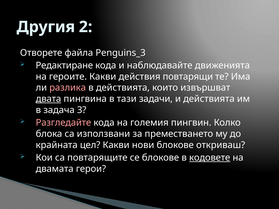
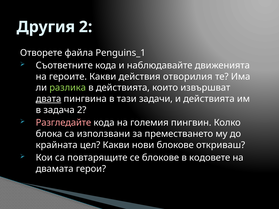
Penguins_3: Penguins_3 -> Penguins_1
Редактиране: Редактиране -> Съответните
повтарящи: повтарящи -> отворилия
разлика colour: pink -> light green
задача 3: 3 -> 2
кодовете underline: present -> none
